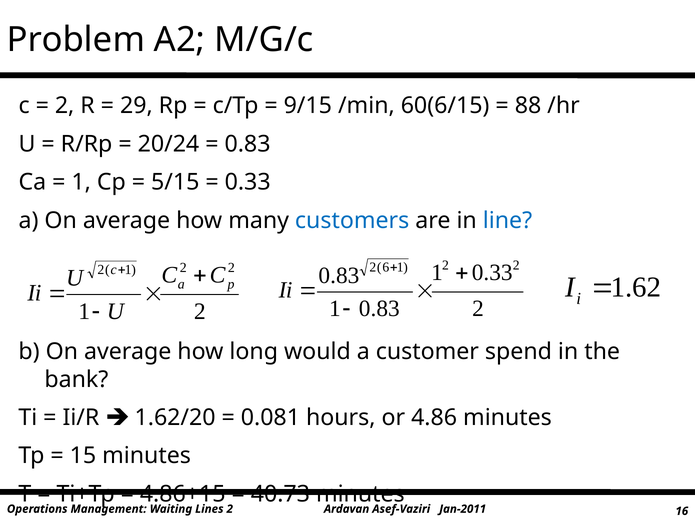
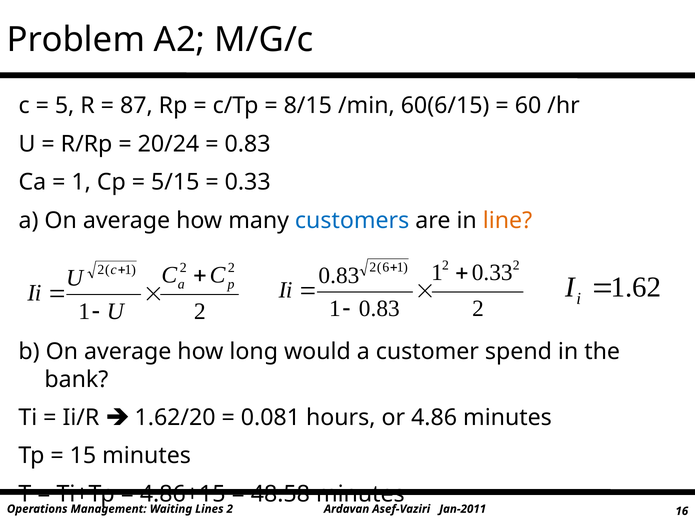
2 at (65, 106): 2 -> 5
29: 29 -> 87
9/15: 9/15 -> 8/15
88: 88 -> 60
line colour: blue -> orange
40.73: 40.73 -> 48.58
